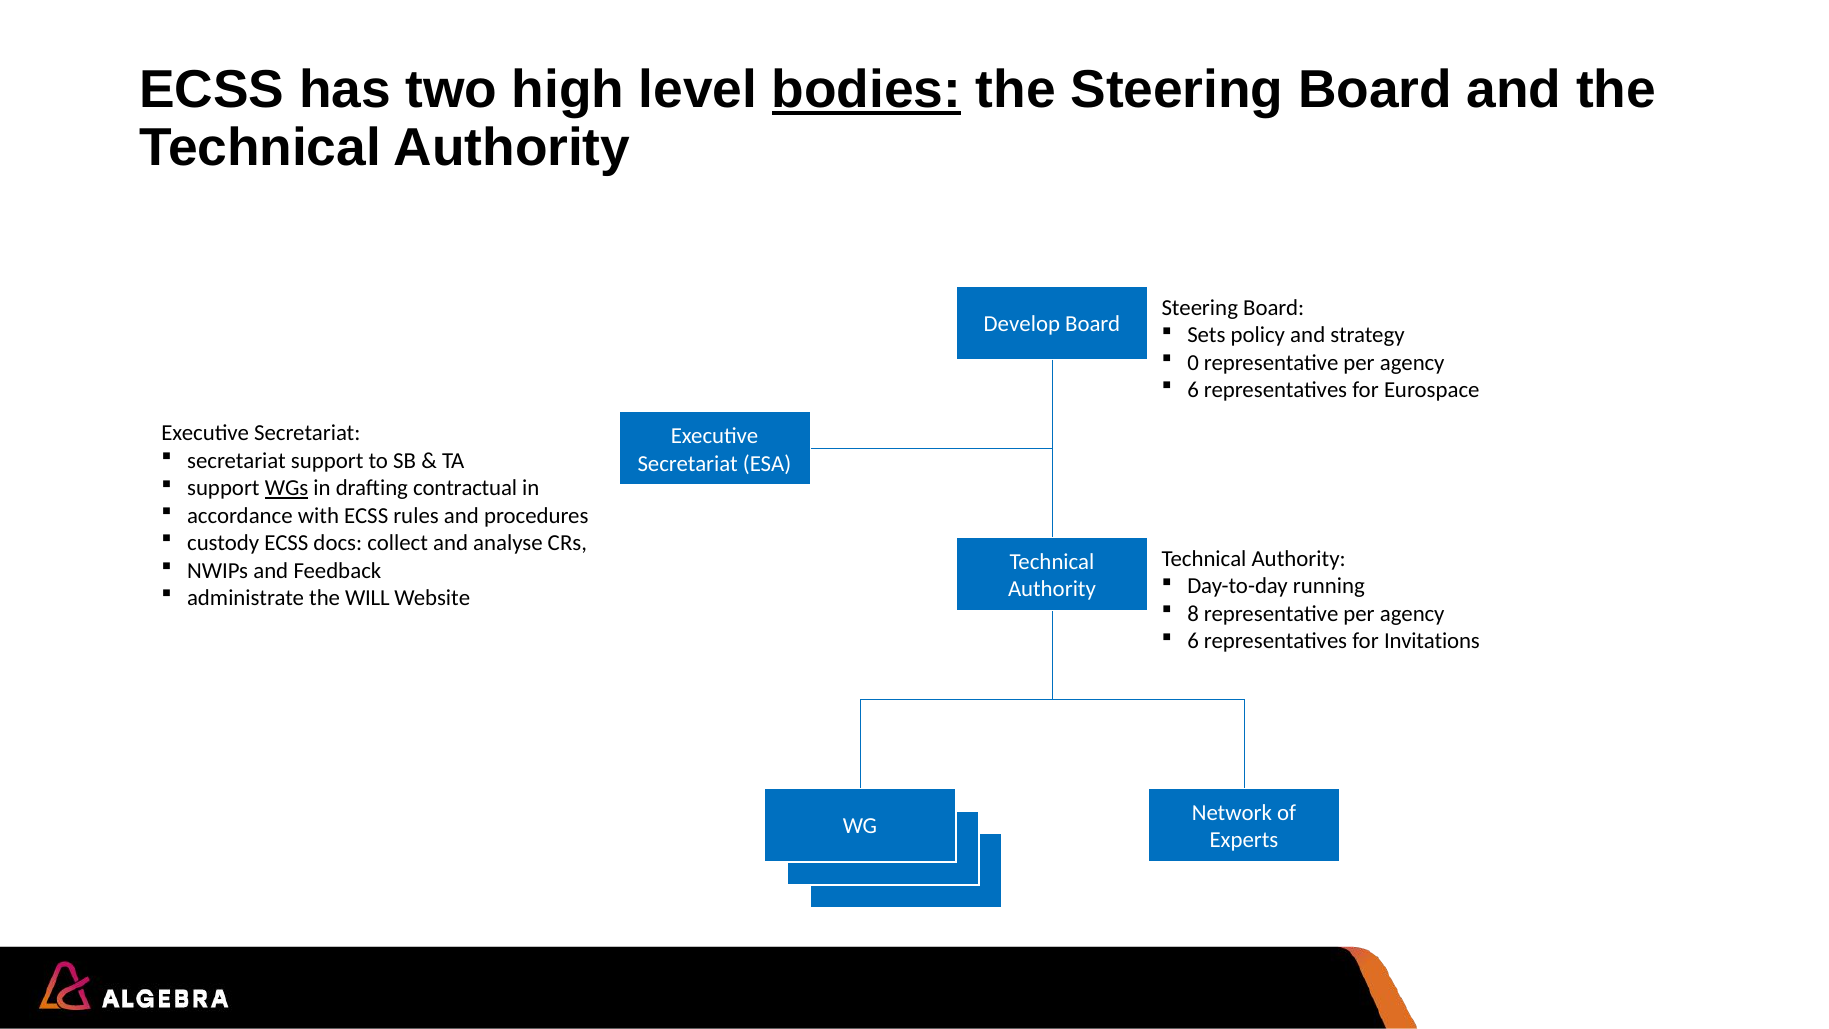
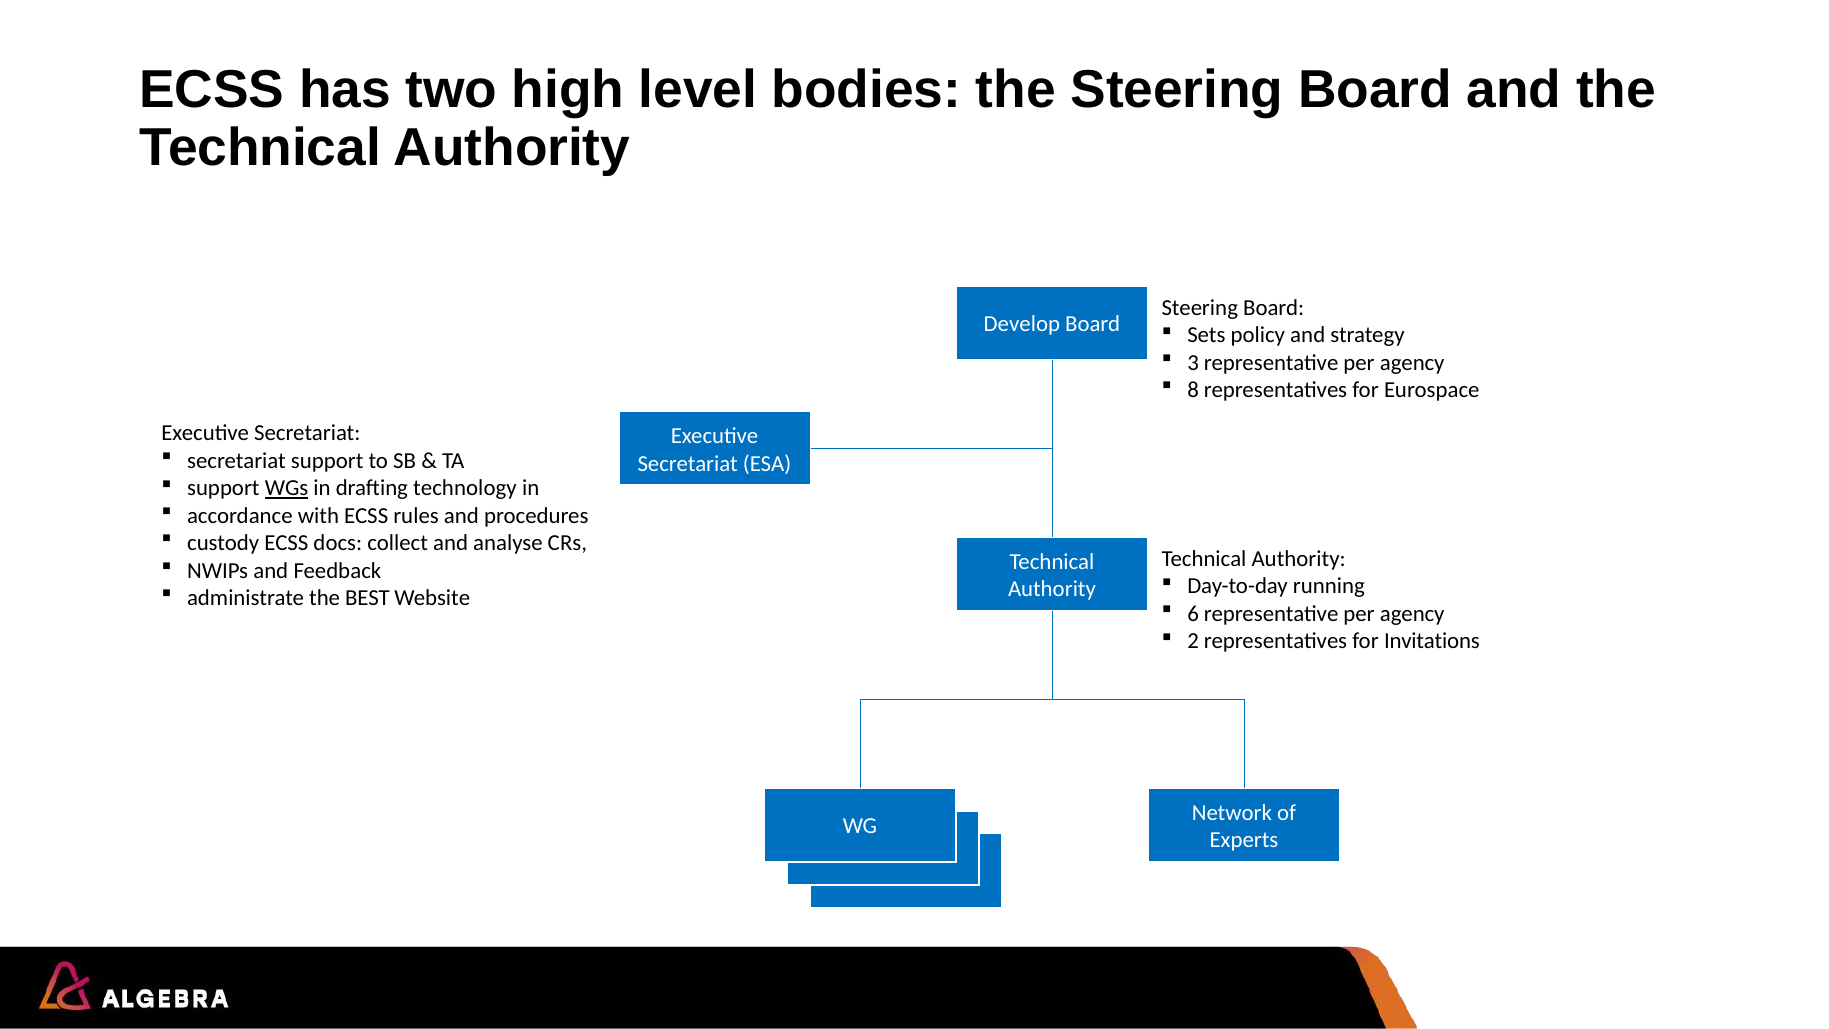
bodies underline: present -> none
0: 0 -> 3
6 at (1193, 390): 6 -> 8
contractual: contractual -> technology
WILL: WILL -> BEST
8: 8 -> 6
6 at (1193, 641): 6 -> 2
